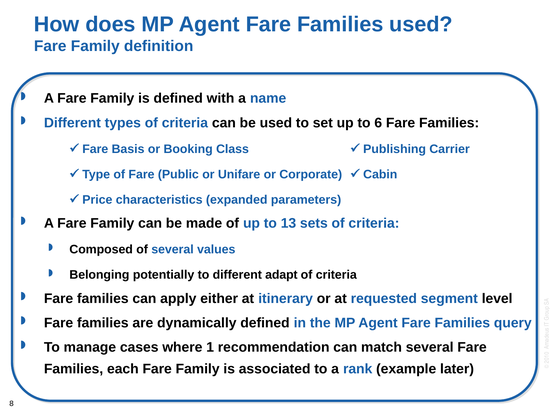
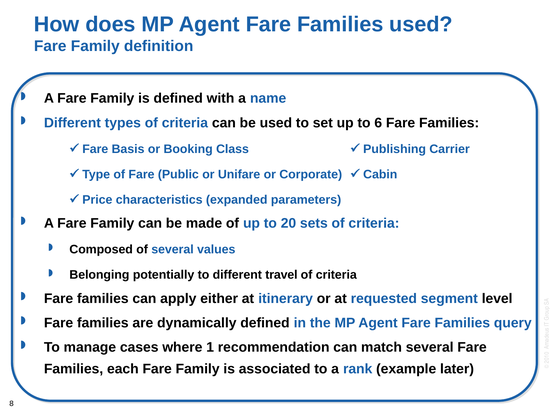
13: 13 -> 20
adapt: adapt -> travel
